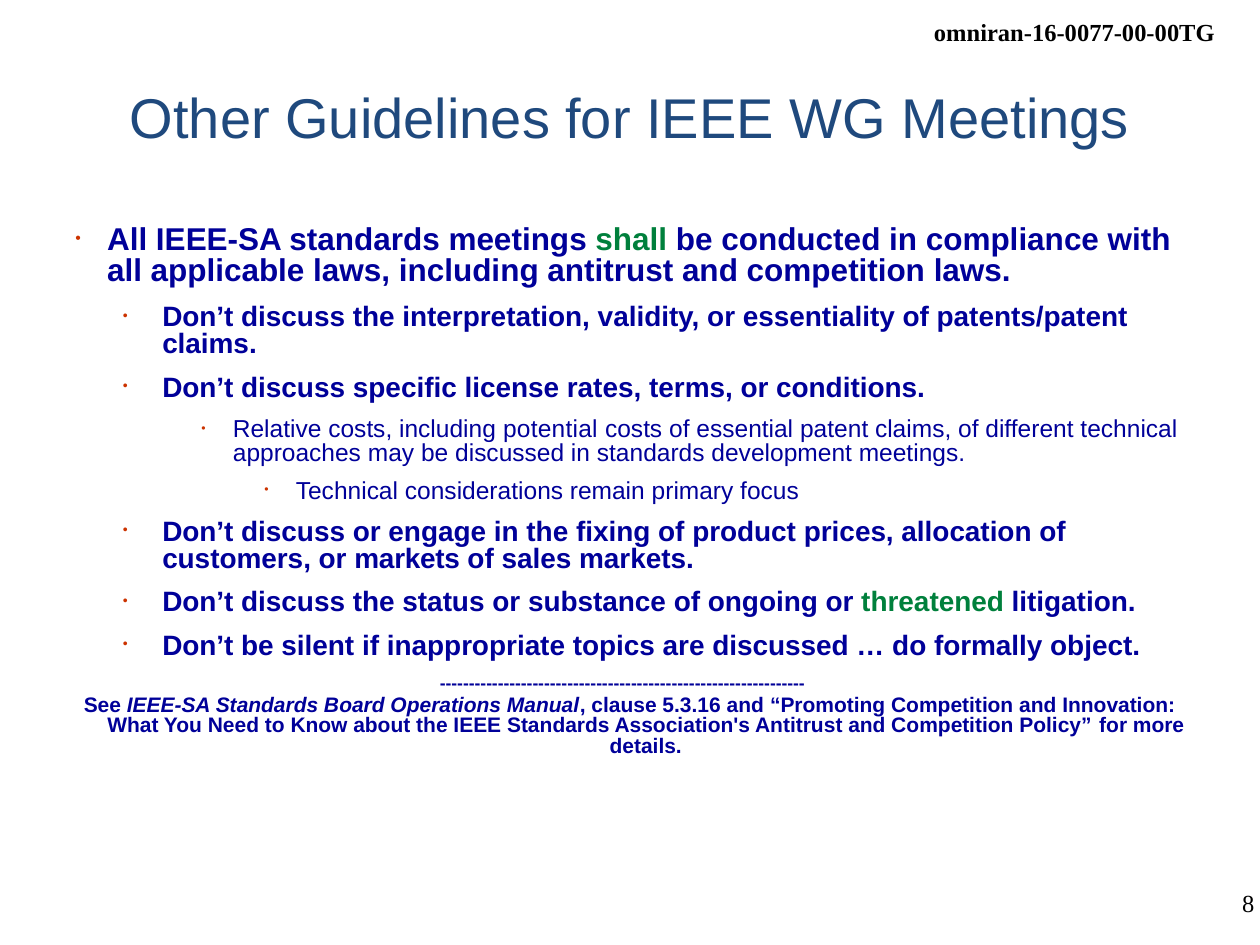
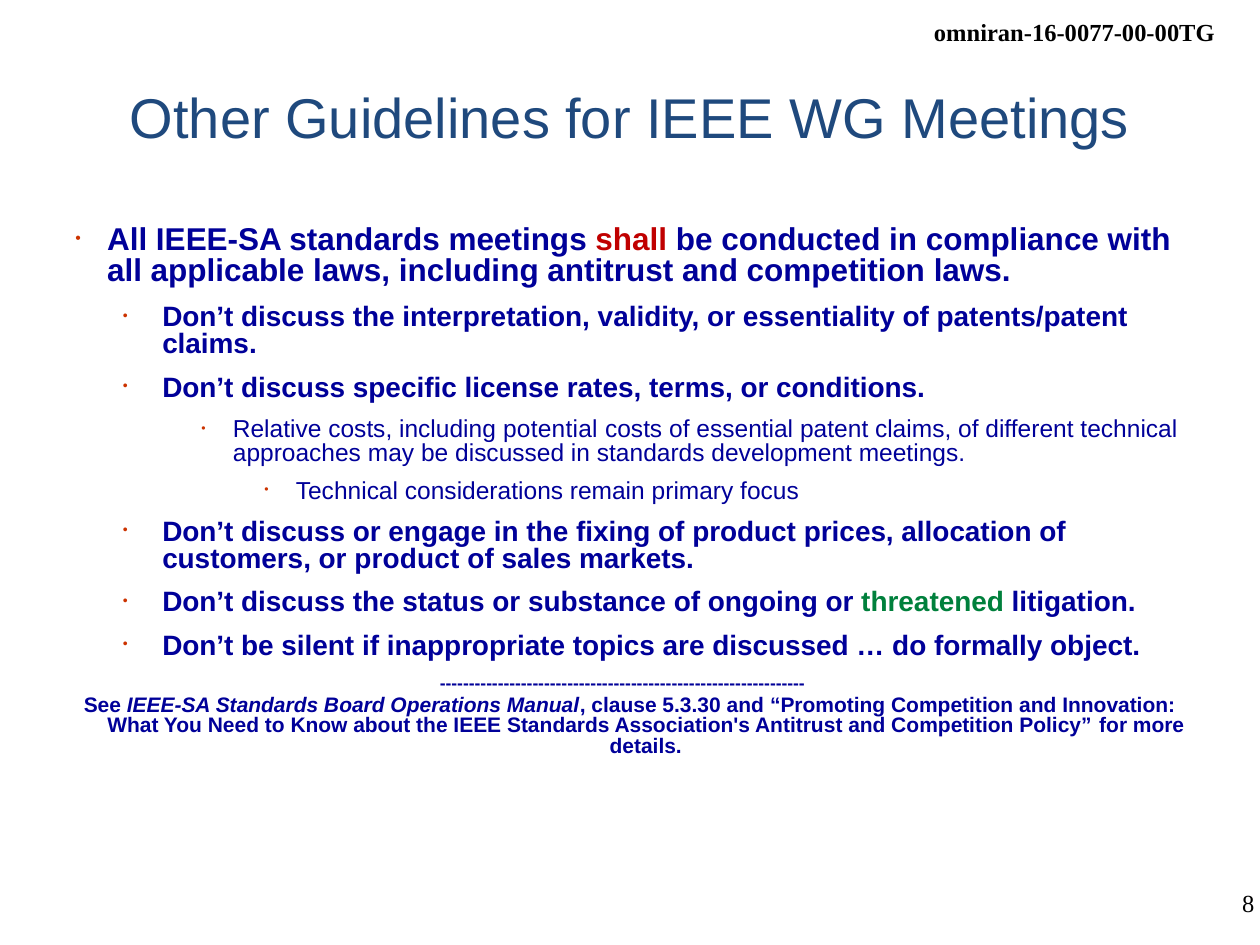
shall colour: green -> red
or markets: markets -> product
5.3.16: 5.3.16 -> 5.3.30
